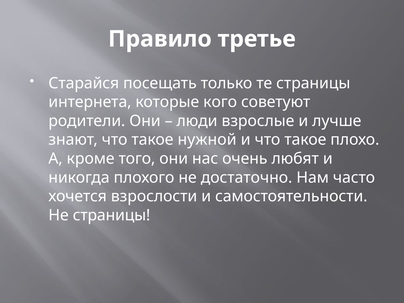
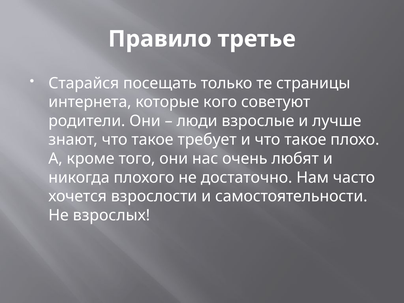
нужной: нужной -> требует
Не страницы: страницы -> взрослых
